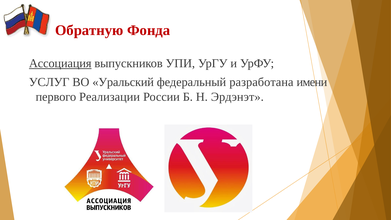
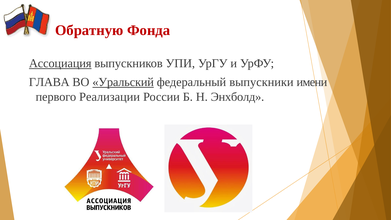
УСЛУГ: УСЛУГ -> ГЛАВА
Уральский underline: none -> present
разработана: разработана -> выпускники
Эрдэнэт: Эрдэнэт -> Энхболд
